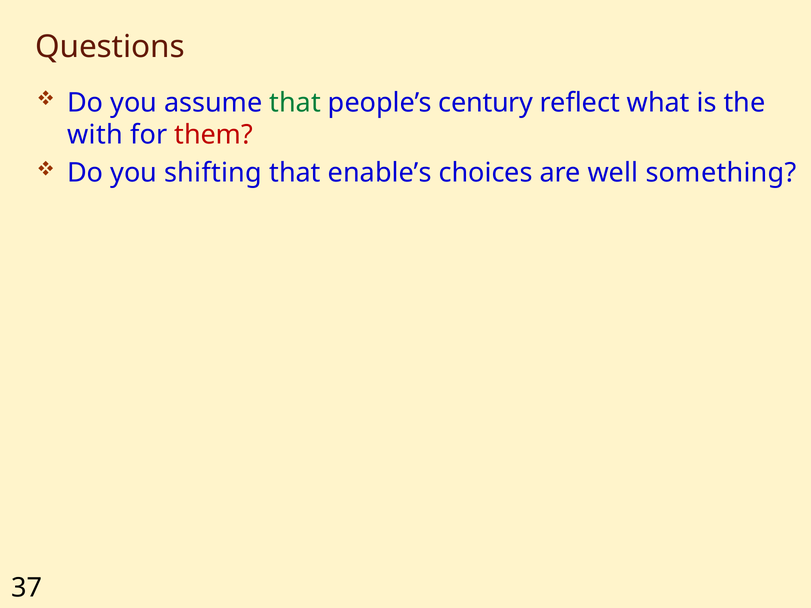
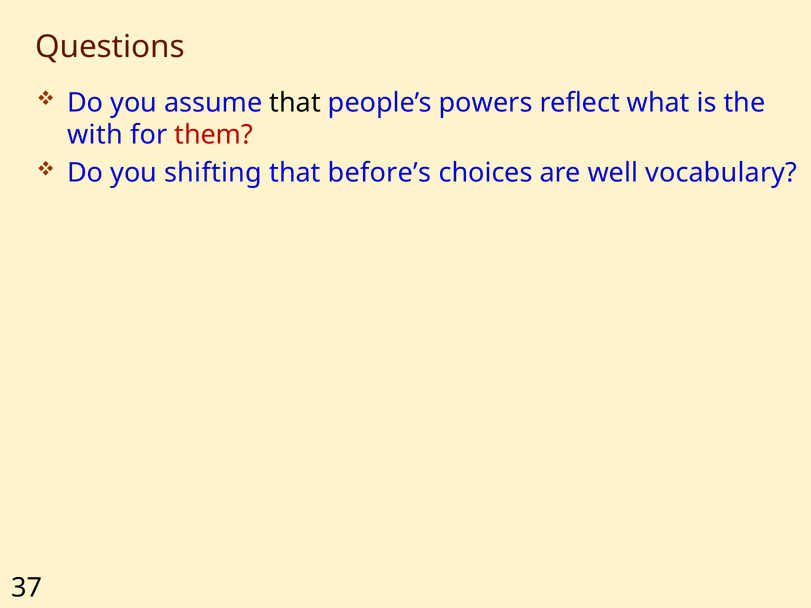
that at (295, 103) colour: green -> black
century: century -> powers
enable’s: enable’s -> before’s
something: something -> vocabulary
